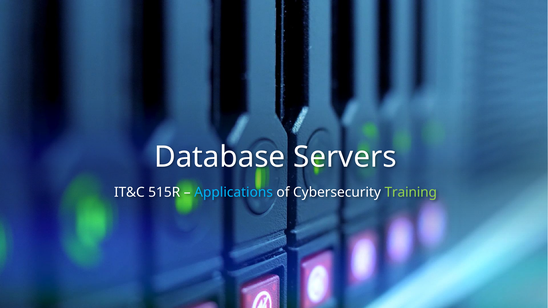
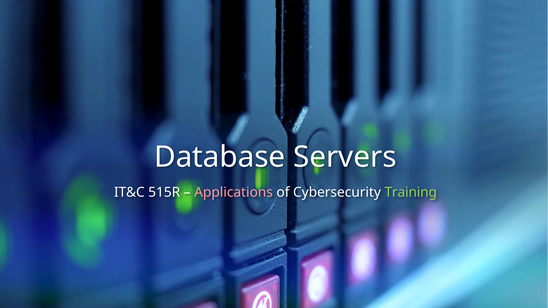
Applications colour: light blue -> pink
